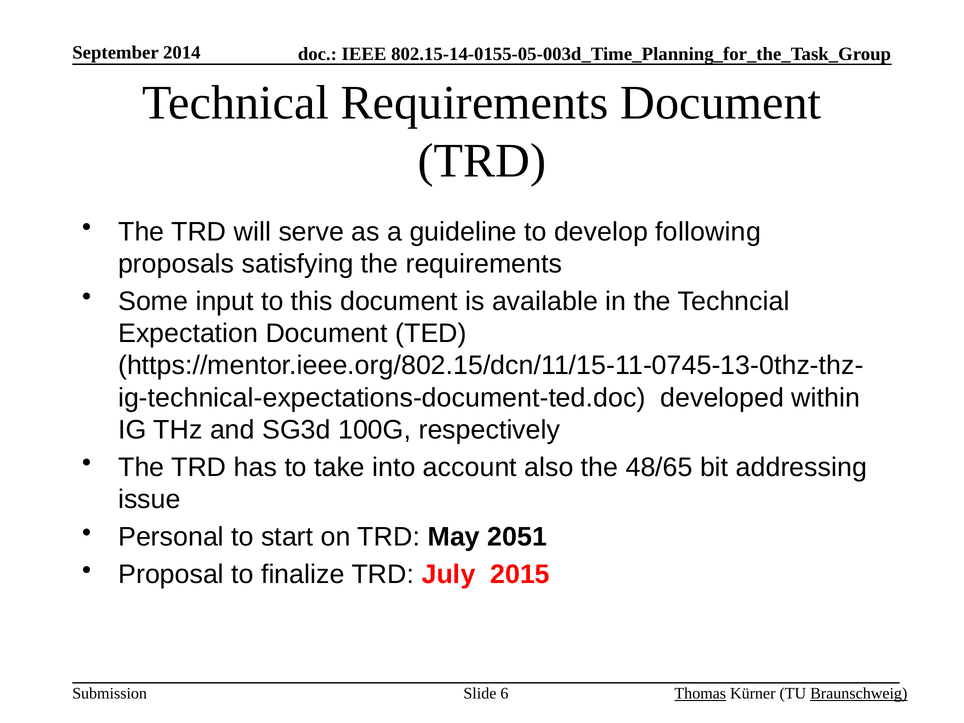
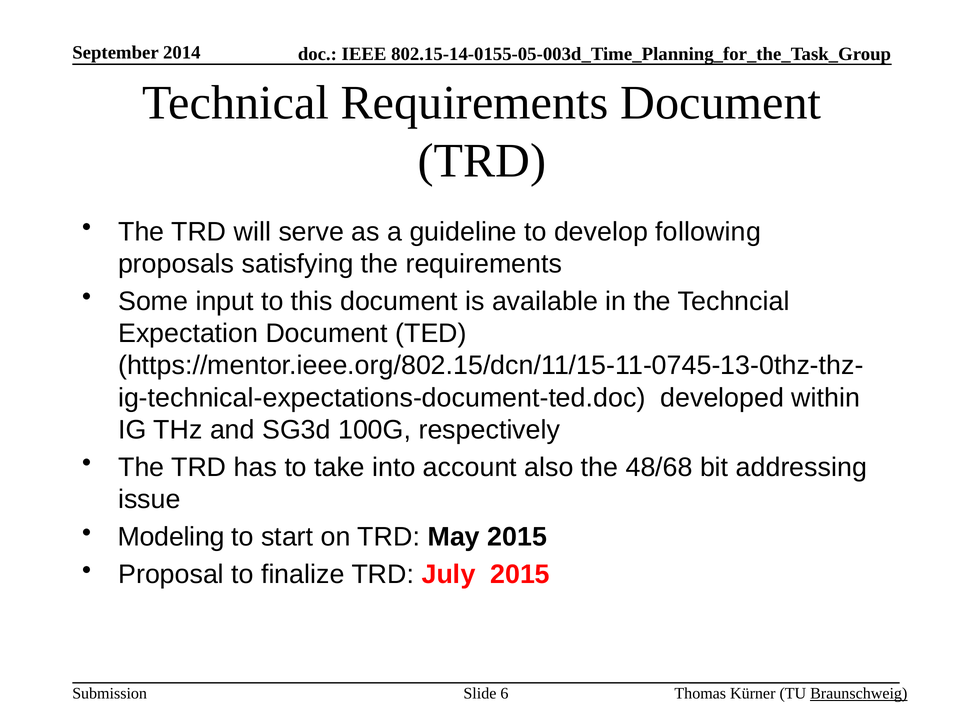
48/65: 48/65 -> 48/68
Personal: Personal -> Modeling
May 2051: 2051 -> 2015
Thomas underline: present -> none
